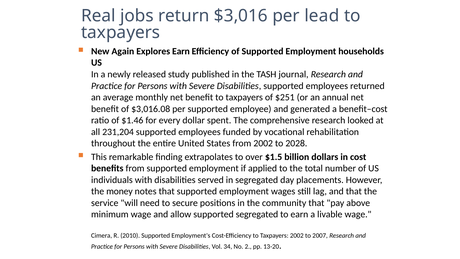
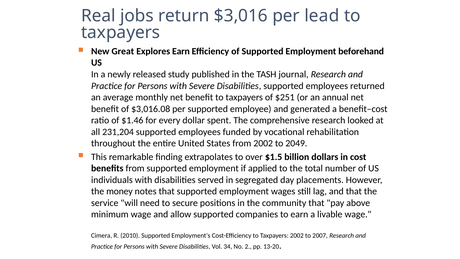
Again: Again -> Great
households: households -> beforehand
2028: 2028 -> 2049
supported segregated: segregated -> companies
